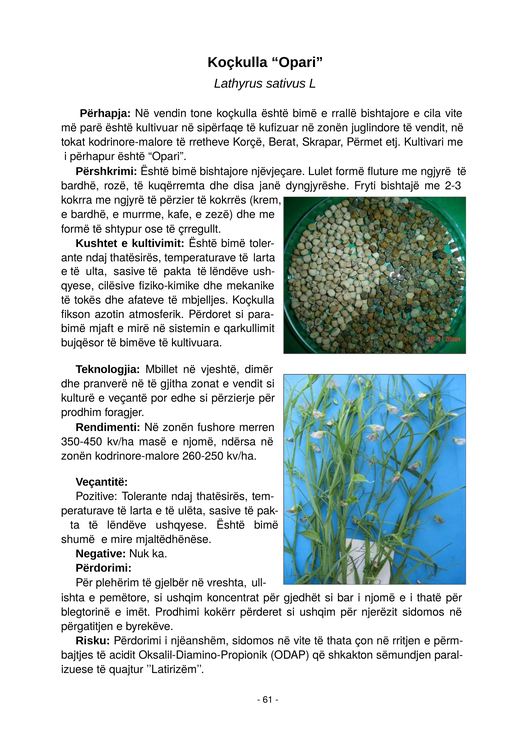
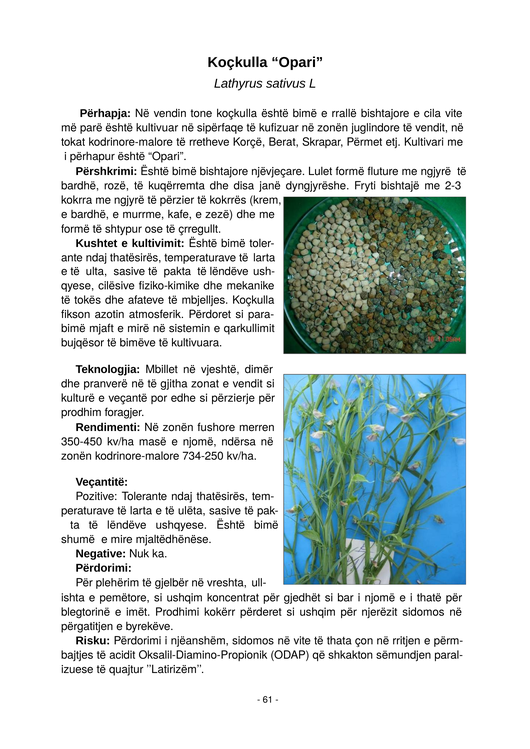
260-250: 260-250 -> 734-250
